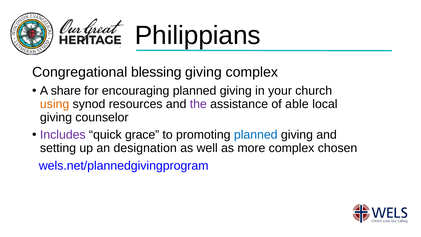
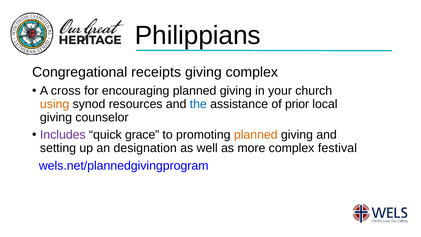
blessing: blessing -> receipts
share: share -> cross
the colour: purple -> blue
able: able -> prior
planned at (256, 135) colour: blue -> orange
chosen: chosen -> festival
